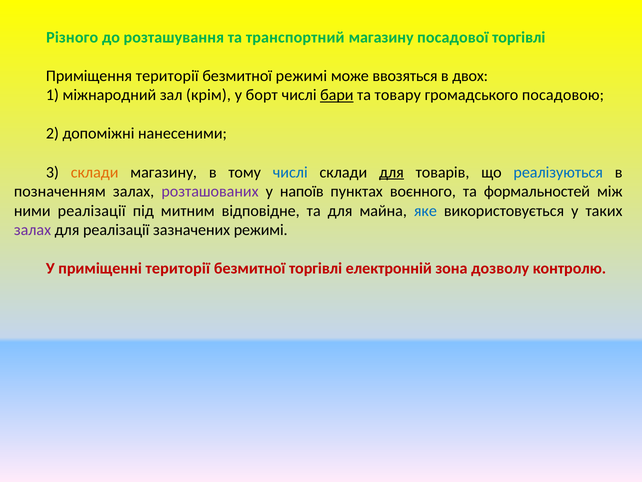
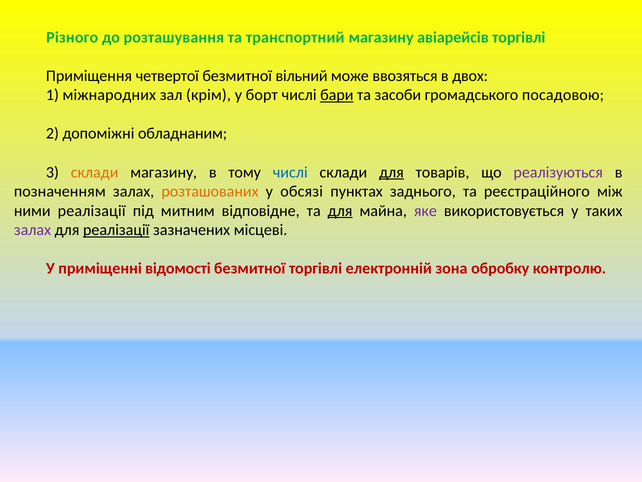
посадової: посадової -> авіарейсів
Приміщення території: території -> четвертої
безмитної режимі: режимі -> вільний
міжнародний: міжнародний -> міжнародних
товару: товару -> засоби
нанесеними: нанесеними -> обладнаним
реалізуються colour: blue -> purple
розташованих colour: purple -> orange
напоїв: напоїв -> обсязі
воєнного: воєнного -> заднього
формальностей: формальностей -> реєстраційного
для at (340, 211) underline: none -> present
яке colour: blue -> purple
реалізації at (116, 230) underline: none -> present
зазначених режимі: режимі -> місцеві
приміщенні території: території -> відомості
дозволу: дозволу -> обробку
